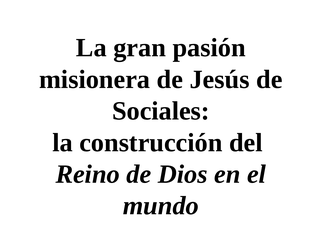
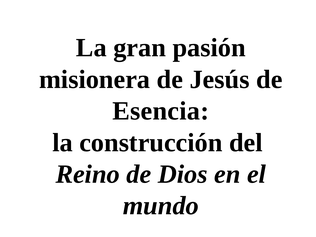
Sociales: Sociales -> Esencia
